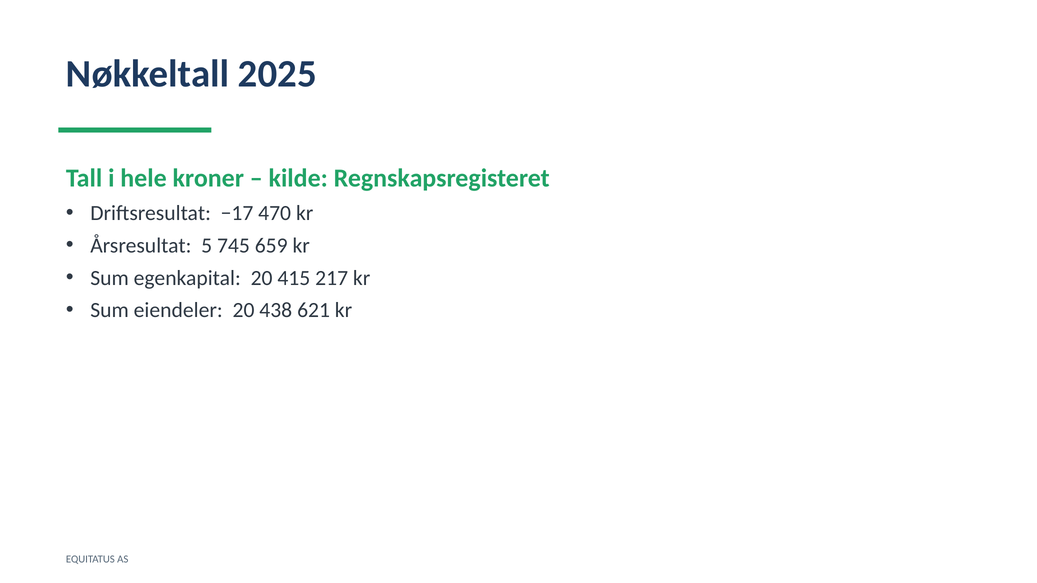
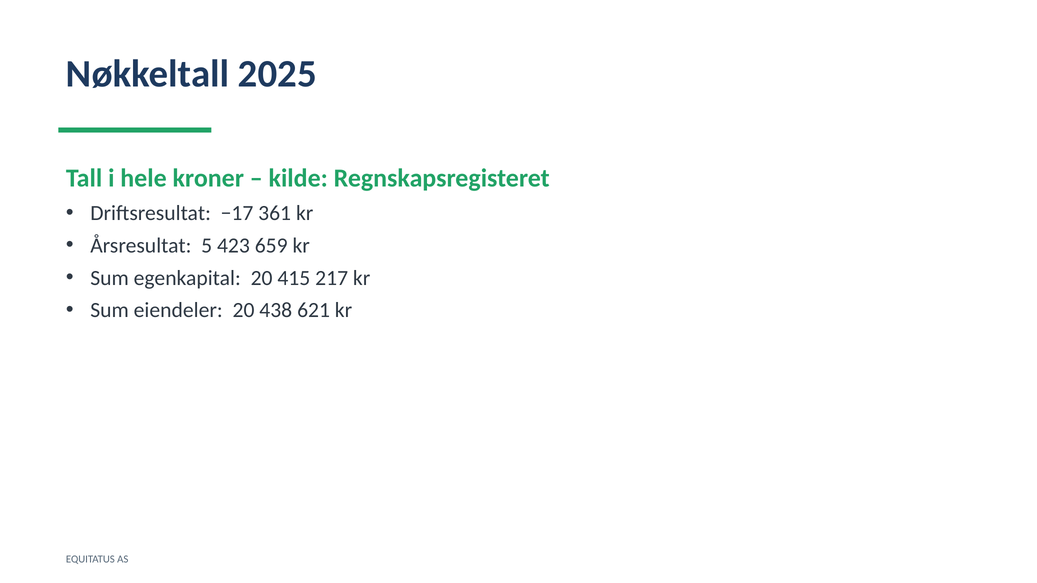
470: 470 -> 361
745: 745 -> 423
